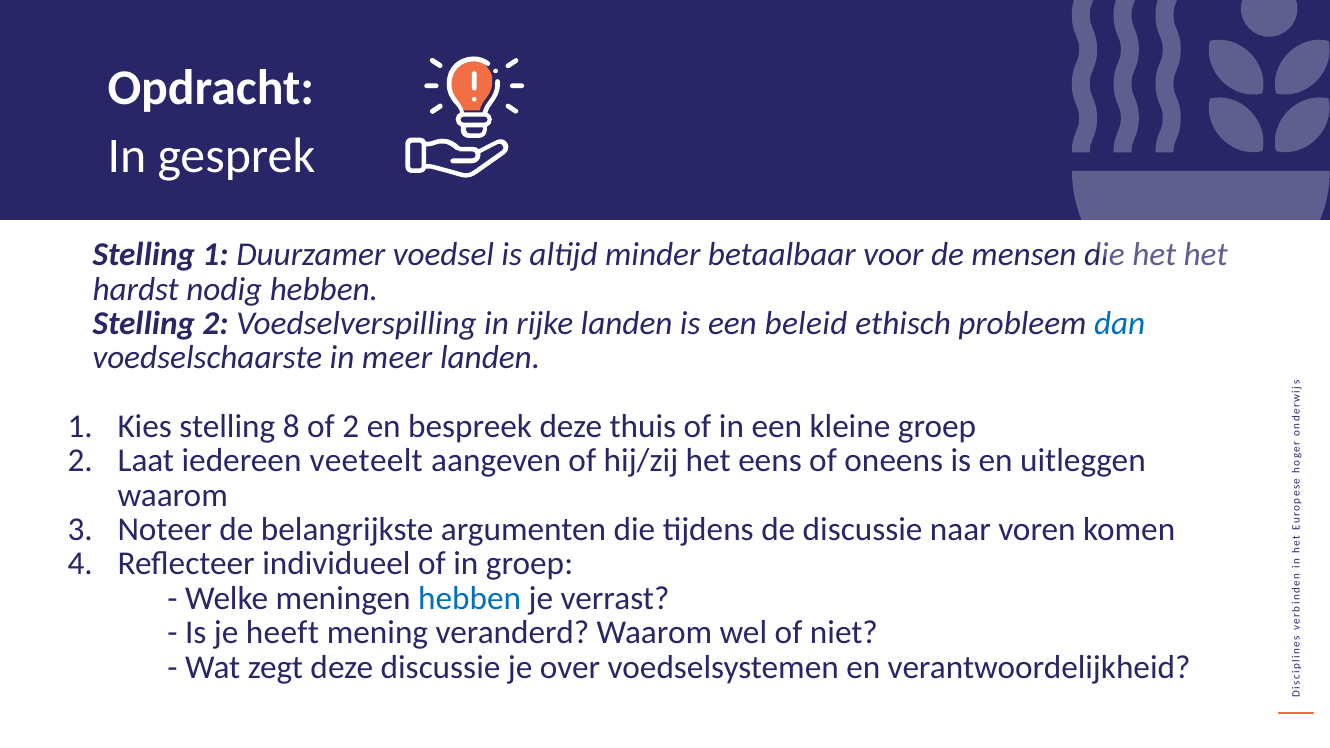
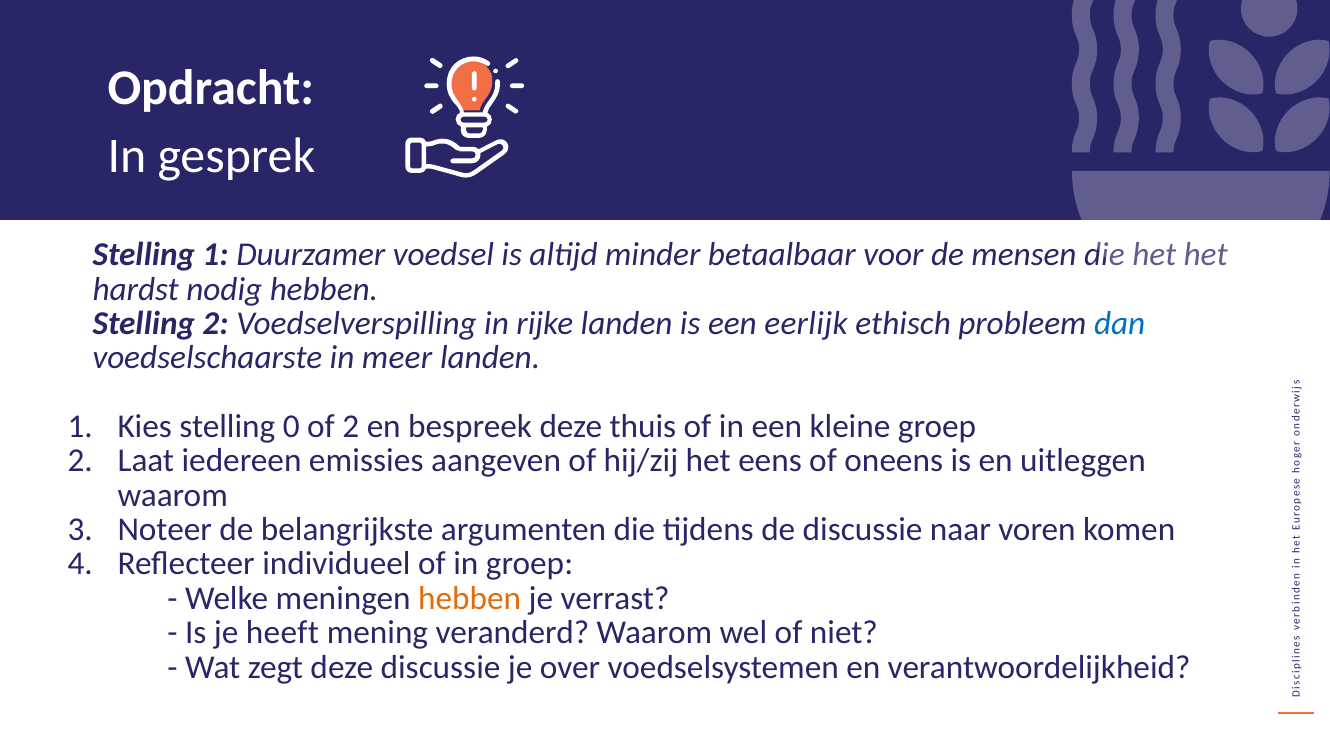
beleid: beleid -> eerlijk
8: 8 -> 0
veeteelt: veeteelt -> emissies
hebben at (470, 598) colour: blue -> orange
